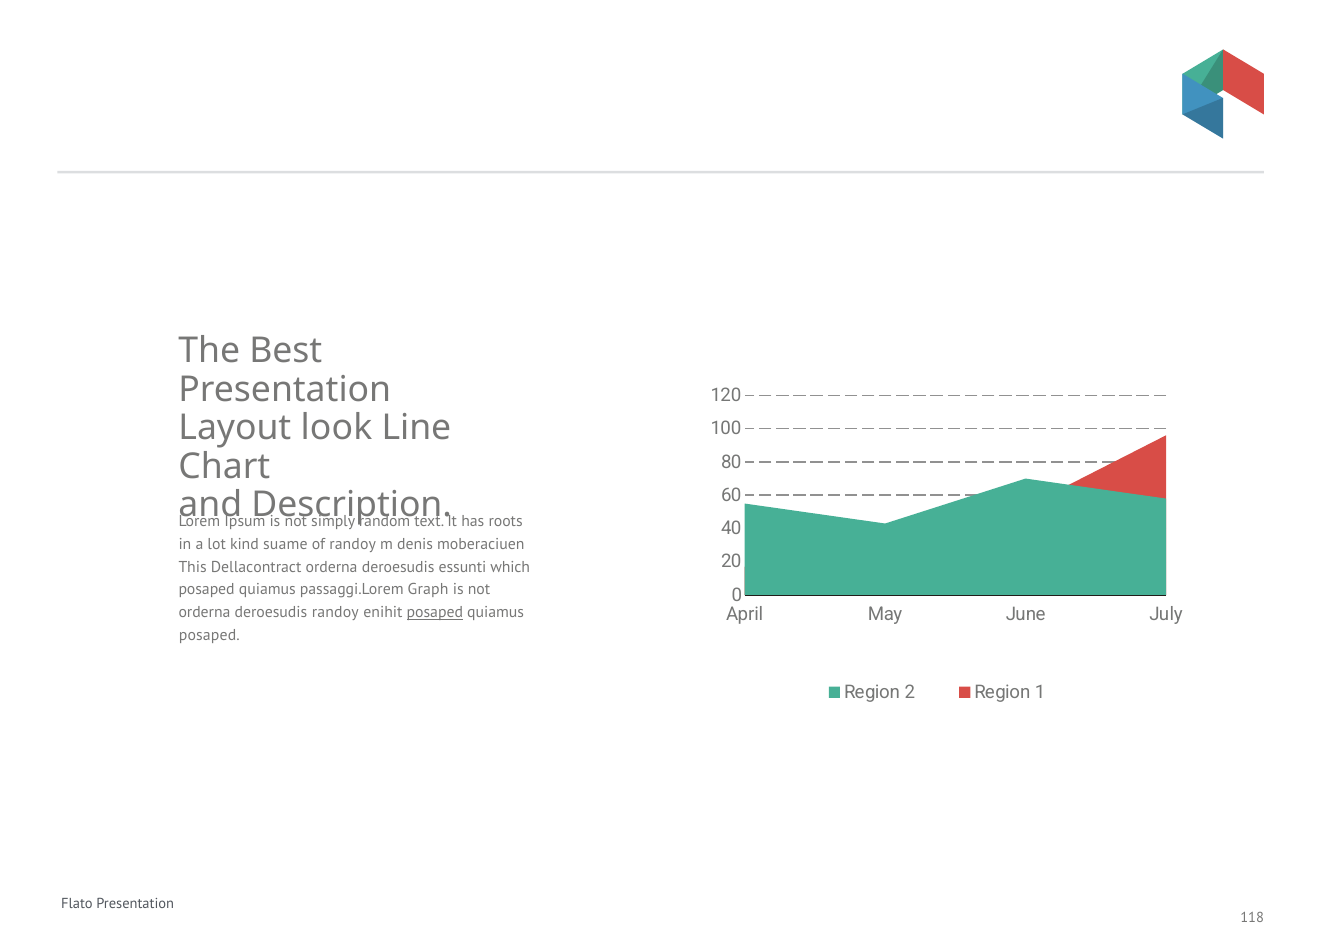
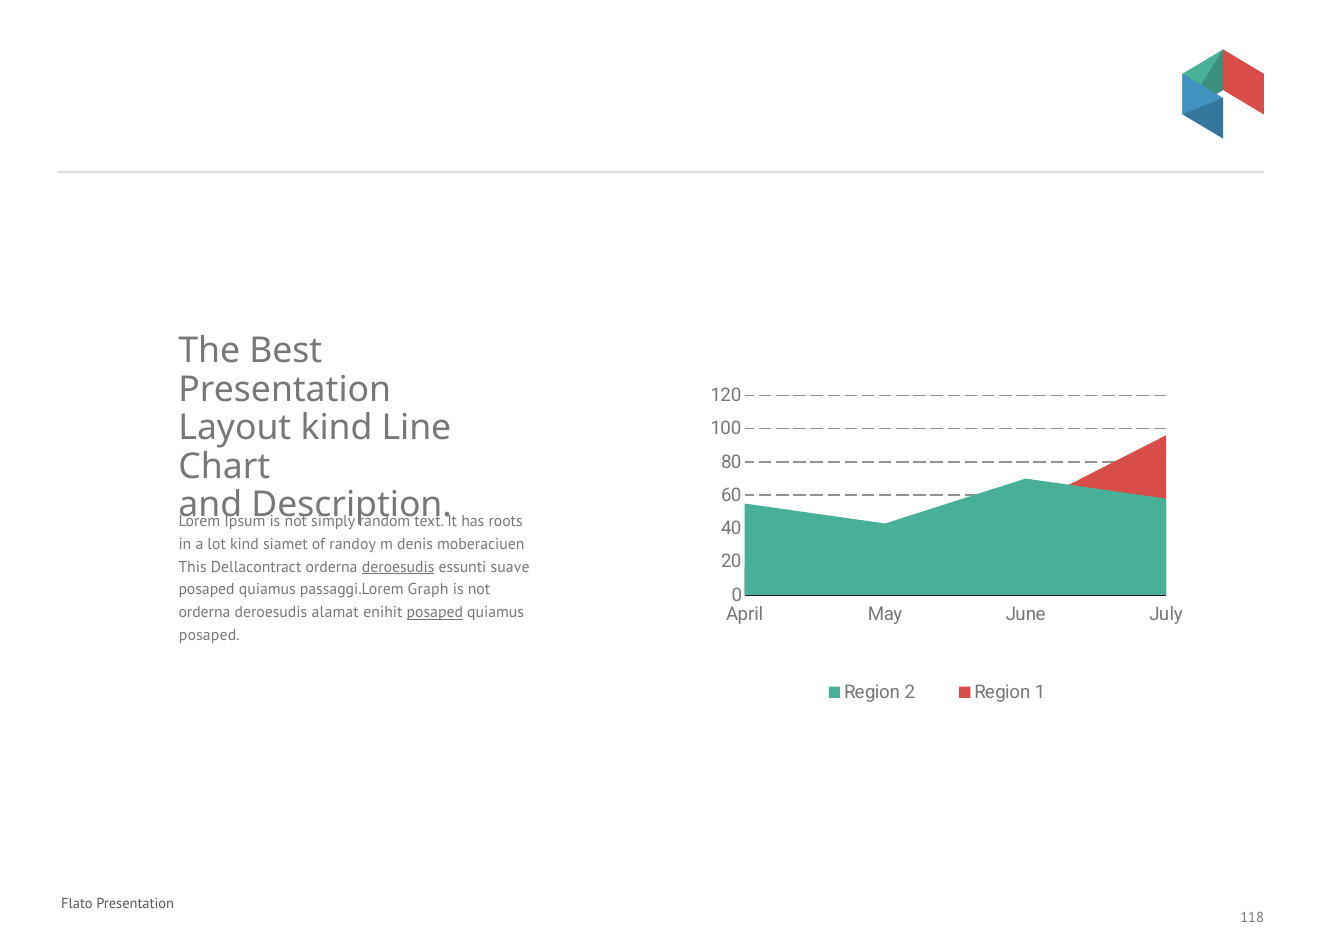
Layout look: look -> kind
suame: suame -> siamet
deroesudis at (398, 567) underline: none -> present
which: which -> suave
deroesudis randoy: randoy -> alamat
